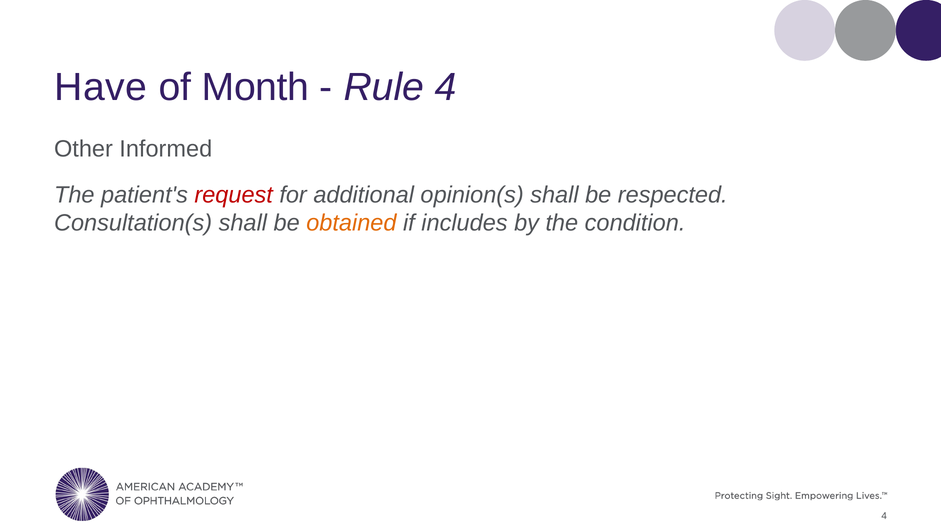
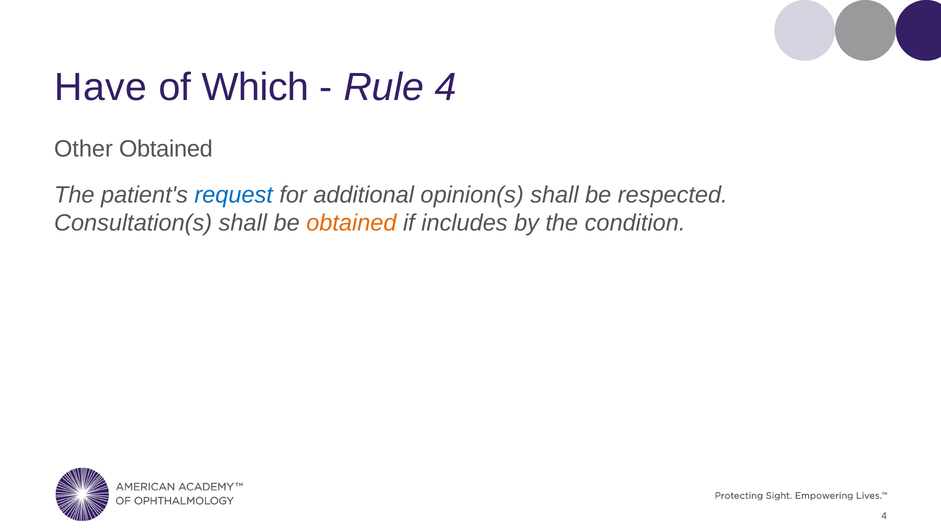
Month: Month -> Which
Other Informed: Informed -> Obtained
request colour: red -> blue
